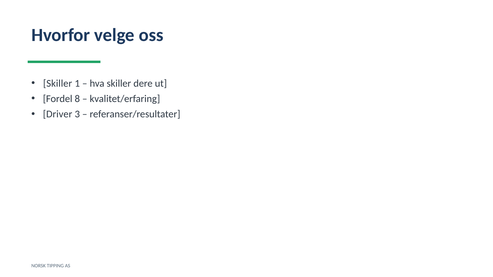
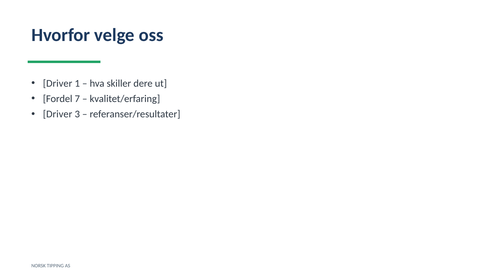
Skiller at (58, 83): Skiller -> Driver
8: 8 -> 7
